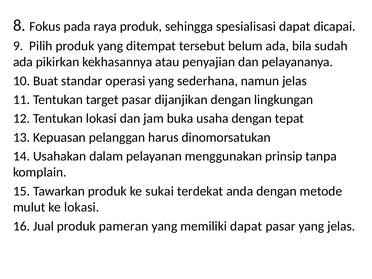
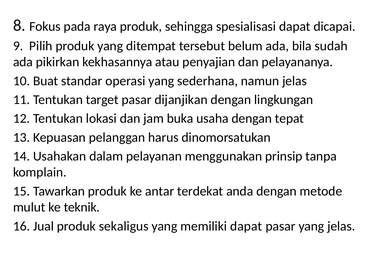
sukai: sukai -> antar
ke lokasi: lokasi -> teknik
pameran: pameran -> sekaligus
